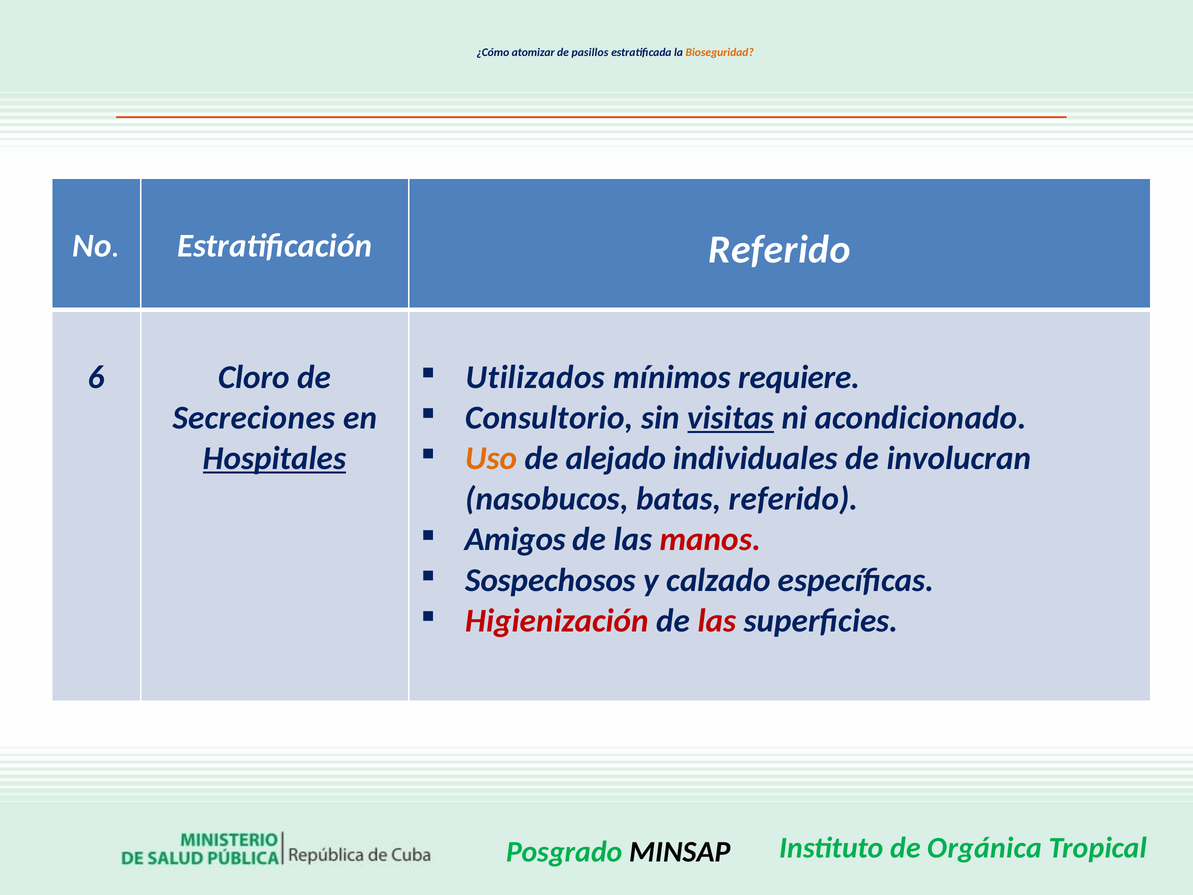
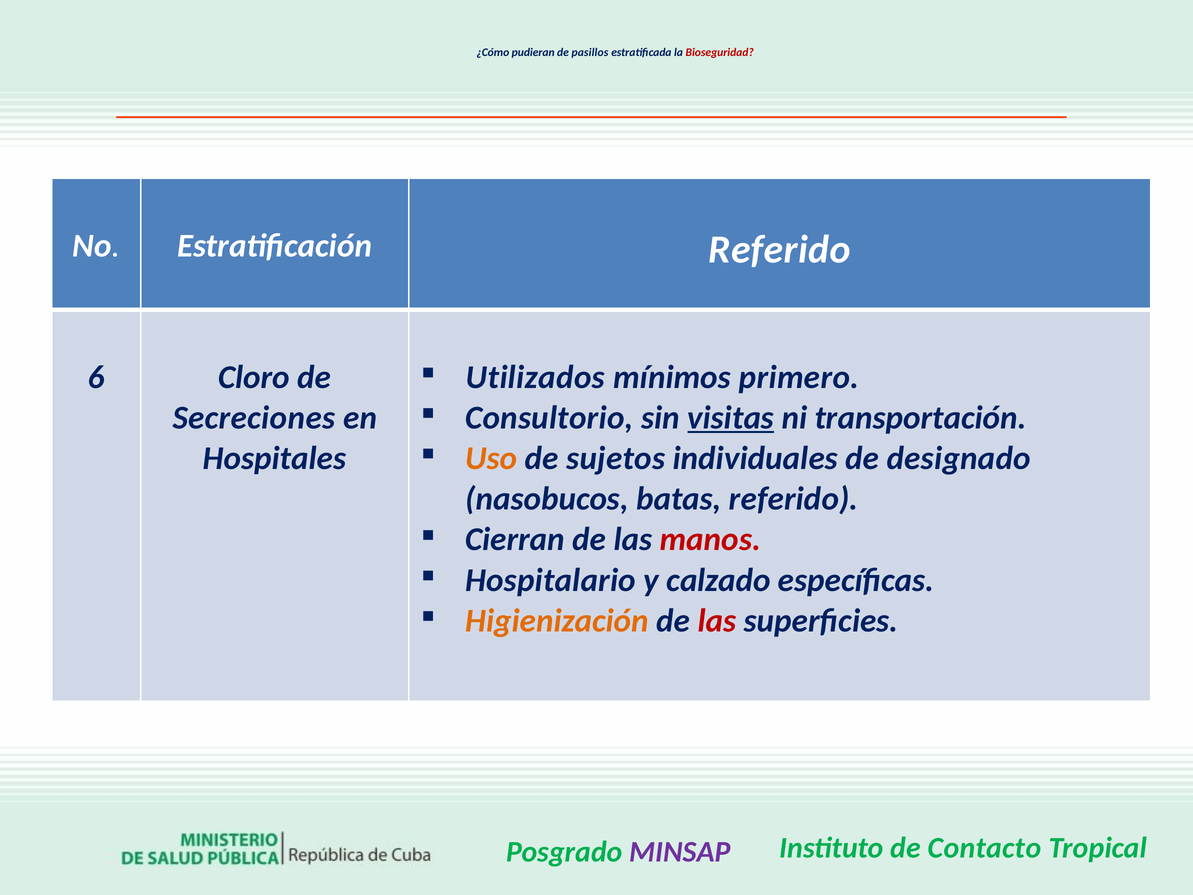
atomizar: atomizar -> pudieran
Bioseguridad colour: orange -> red
requiere: requiere -> primero
acondicionado: acondicionado -> transportación
alejado: alejado -> sujetos
involucran: involucran -> designado
Hospitales underline: present -> none
Amigos: Amigos -> Cierran
Sospechosos: Sospechosos -> Hospitalario
Higienización colour: red -> orange
Orgánica: Orgánica -> Contacto
MINSAP colour: black -> purple
